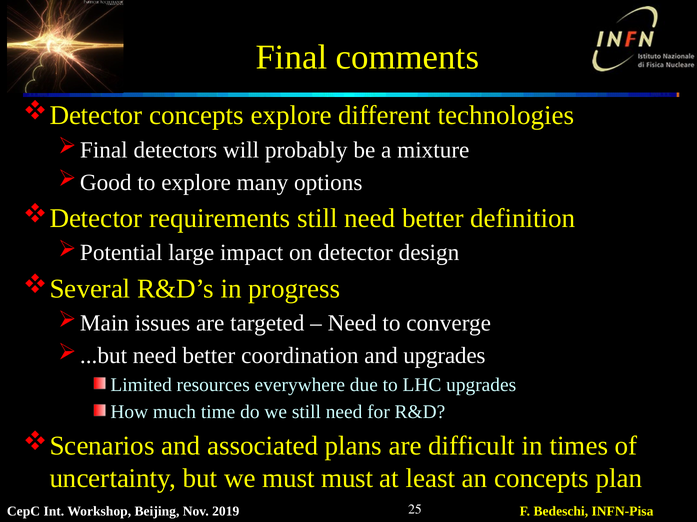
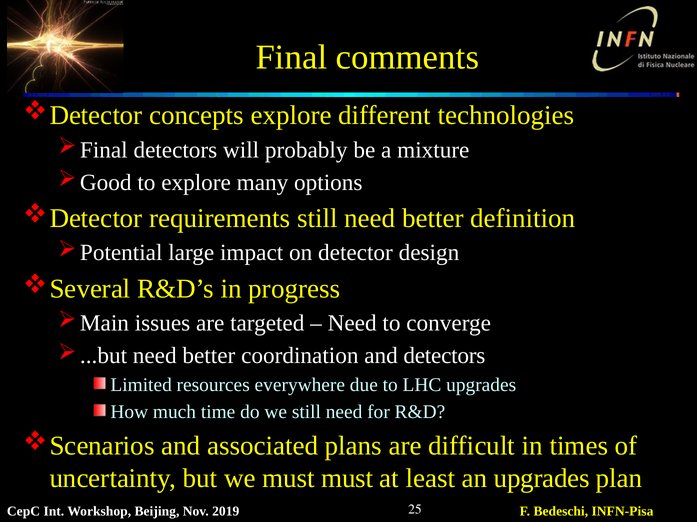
and upgrades: upgrades -> detectors
an concepts: concepts -> upgrades
